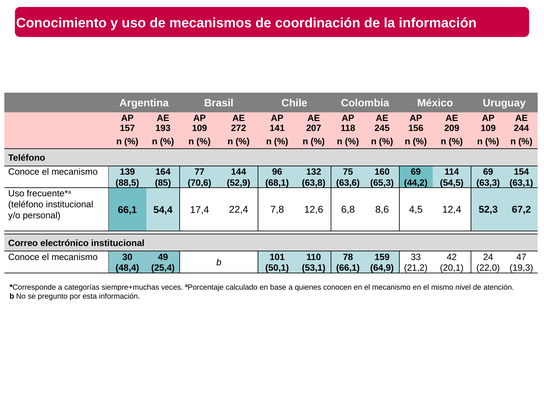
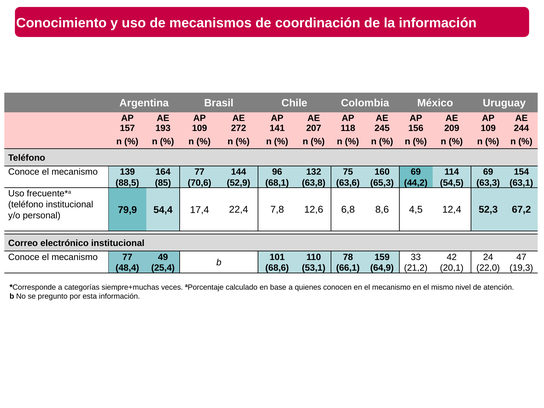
66,1 at (127, 210): 66,1 -> 79,9
mecanismo 30: 30 -> 77
50,1: 50,1 -> 68,6
